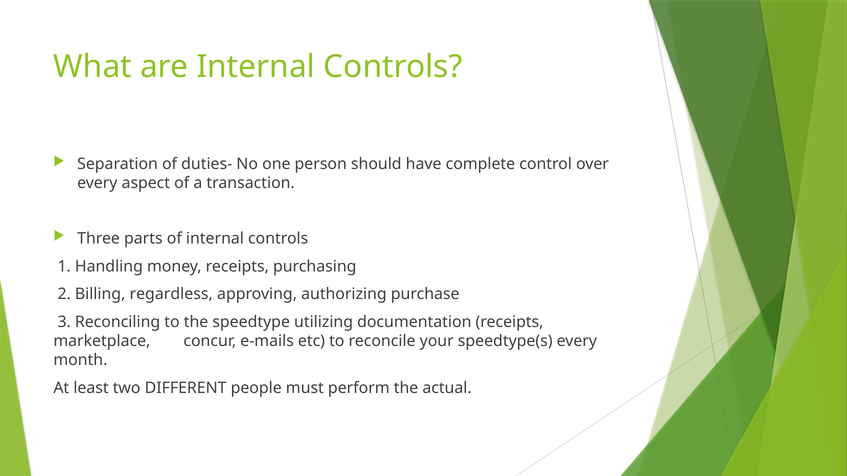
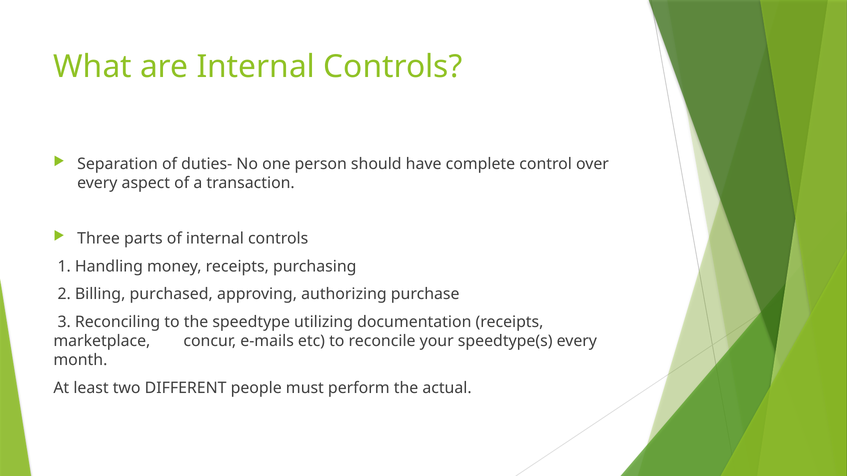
regardless: regardless -> purchased
